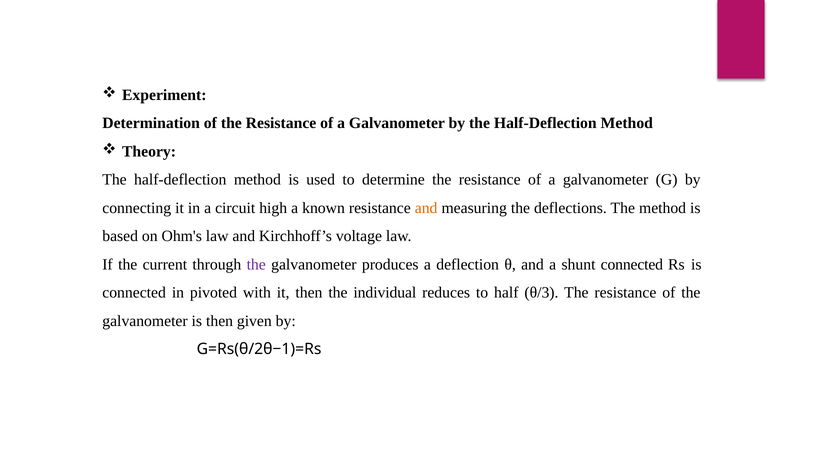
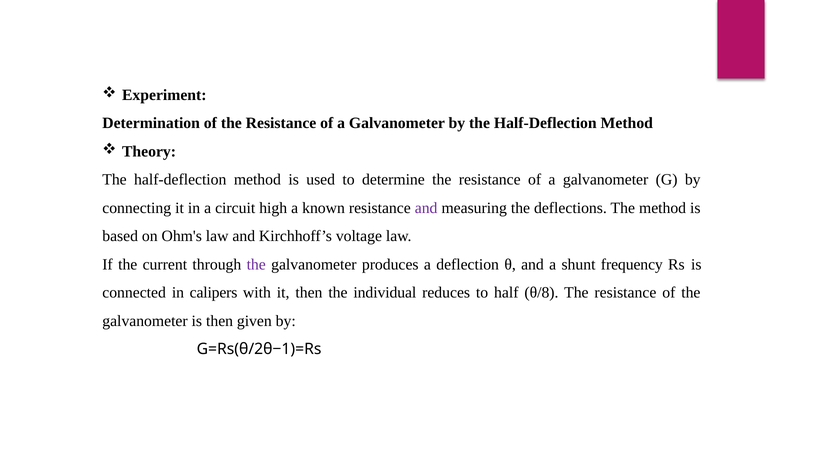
and at (426, 208) colour: orange -> purple
shunt connected: connected -> frequency
pivoted: pivoted -> calipers
θ/3: θ/3 -> θ/8
